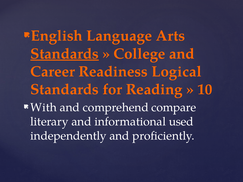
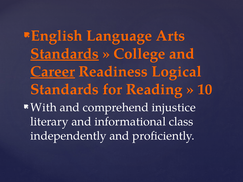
Career underline: none -> present
compare: compare -> injustice
used: used -> class
